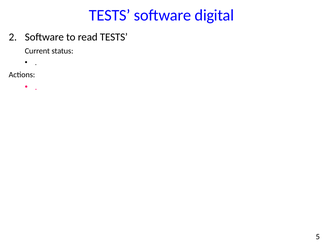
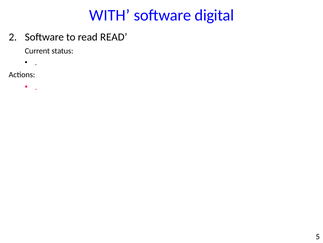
TESTS at (110, 15): TESTS -> WITH
read TESTS: TESTS -> READ
